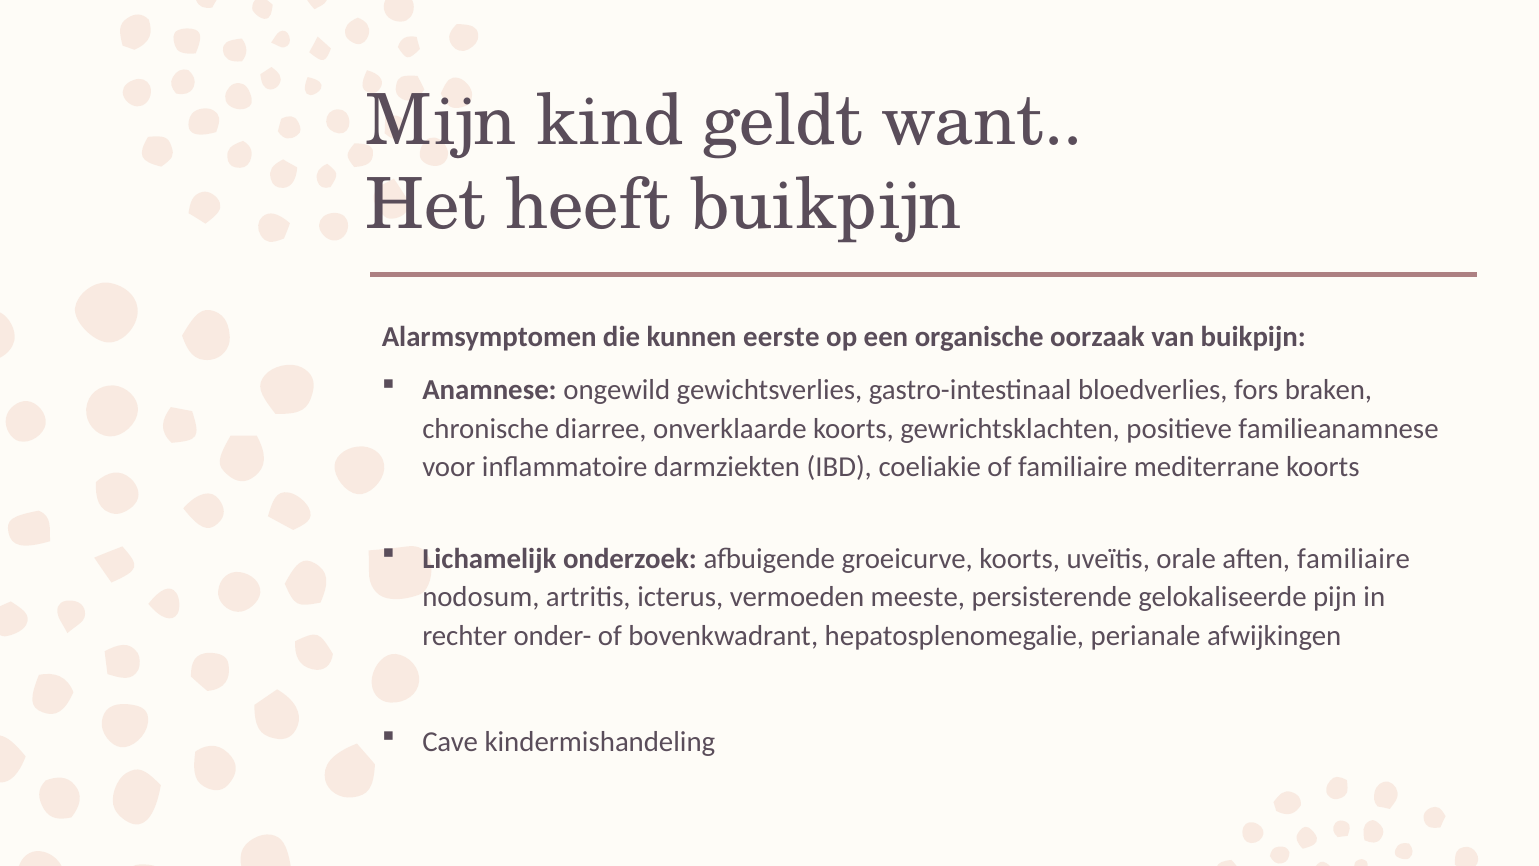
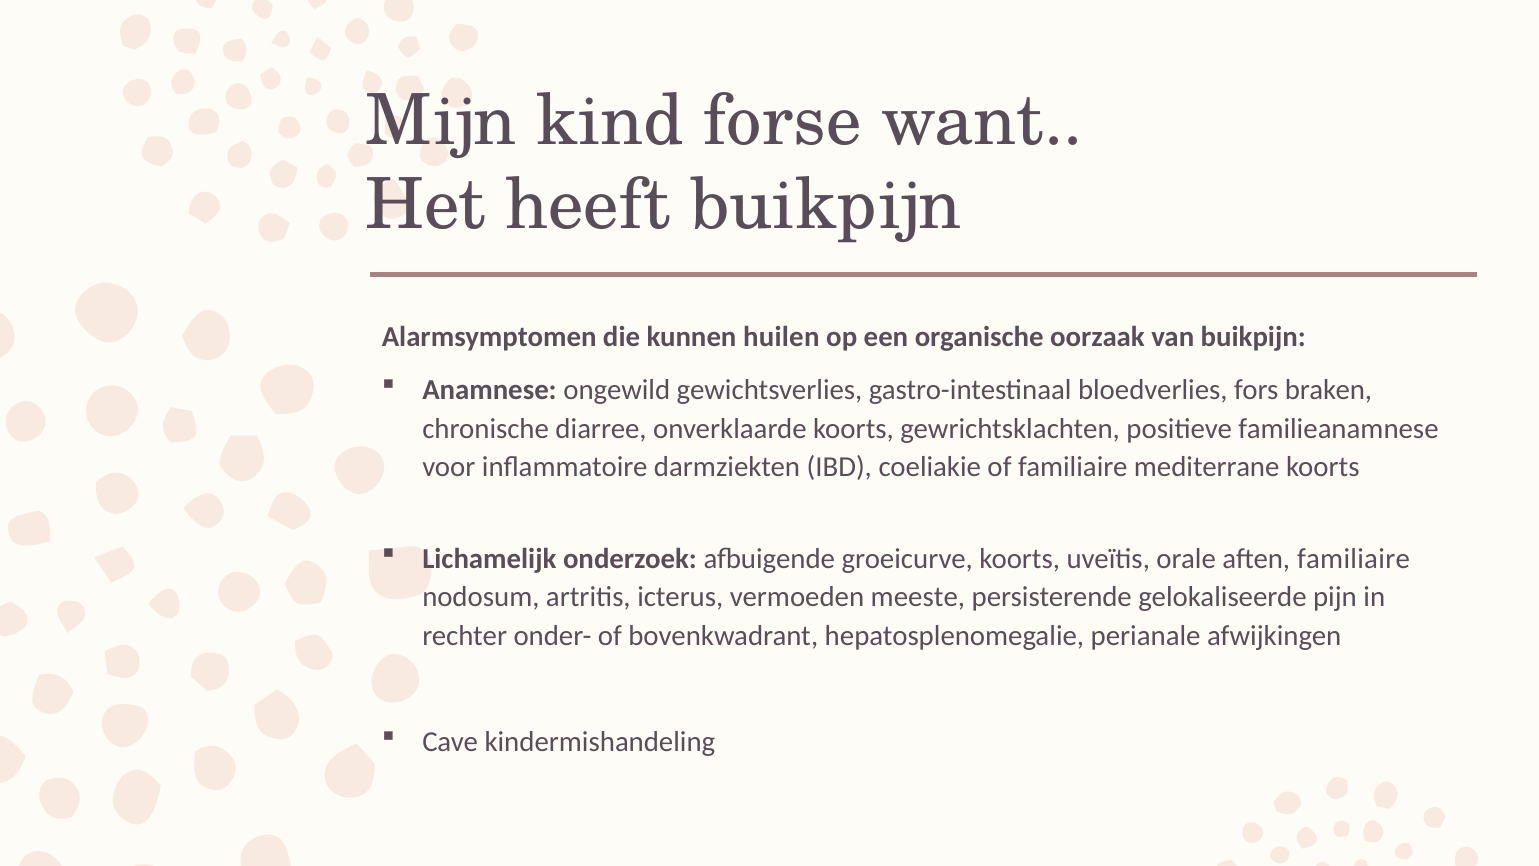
geldt: geldt -> forse
eerste: eerste -> huilen
